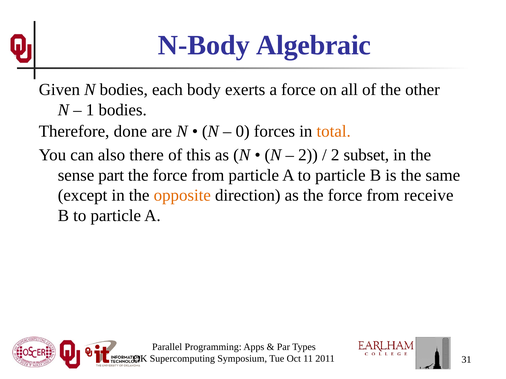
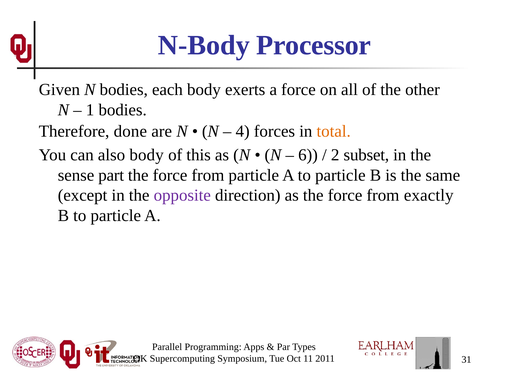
Algebraic: Algebraic -> Processor
0: 0 -> 4
also there: there -> body
2 at (308, 155): 2 -> 6
opposite colour: orange -> purple
receive: receive -> exactly
